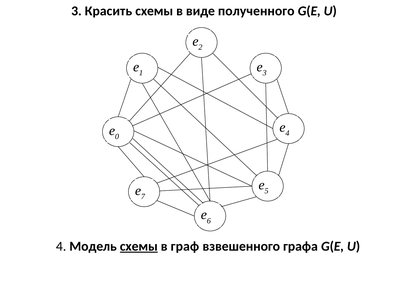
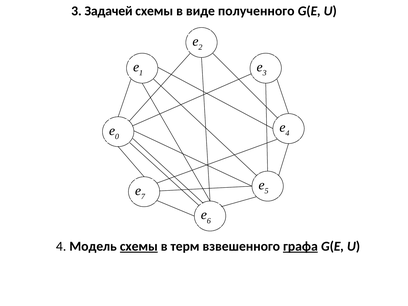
Красить: Красить -> Задачей
граф: граф -> терм
графа underline: none -> present
